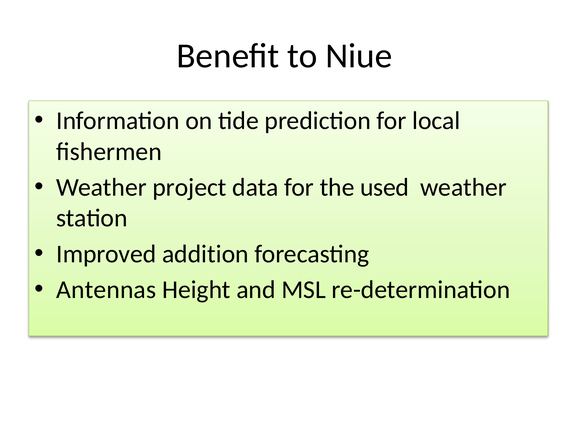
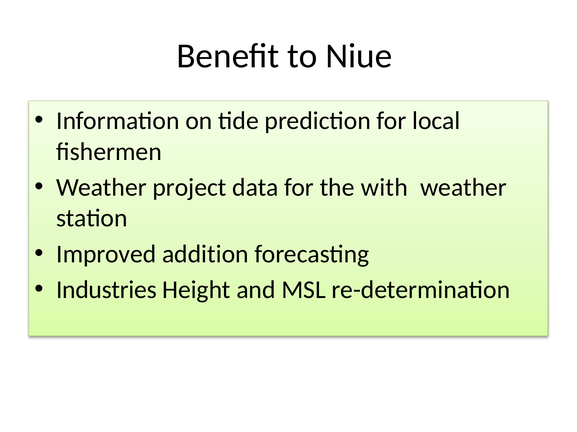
used: used -> with
Antennas: Antennas -> Industries
